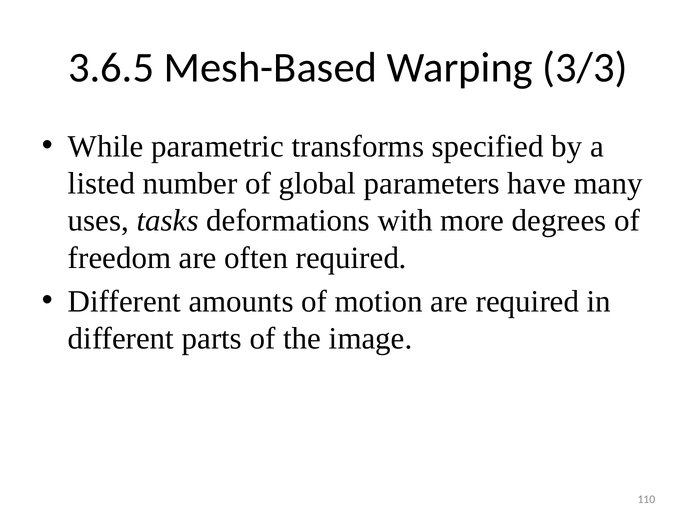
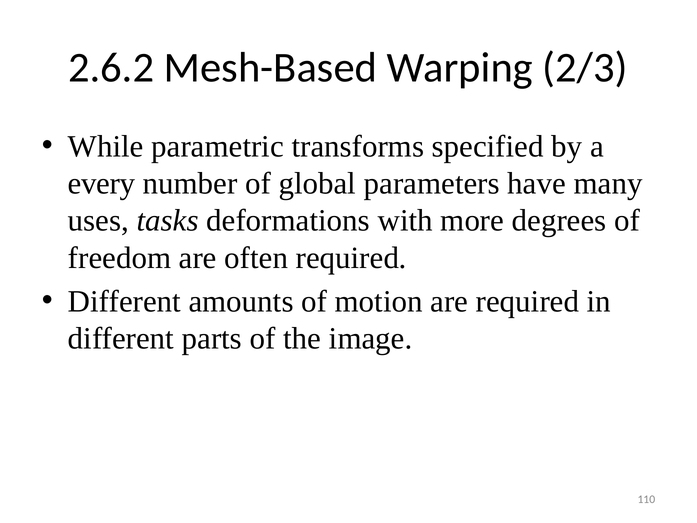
3.6.5: 3.6.5 -> 2.6.2
3/3: 3/3 -> 2/3
listed: listed -> every
